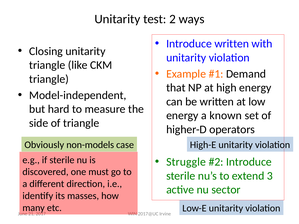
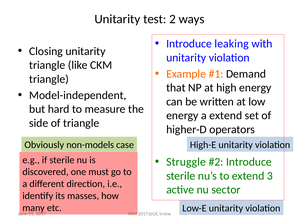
Introduce written: written -> leaking
a known: known -> extend
